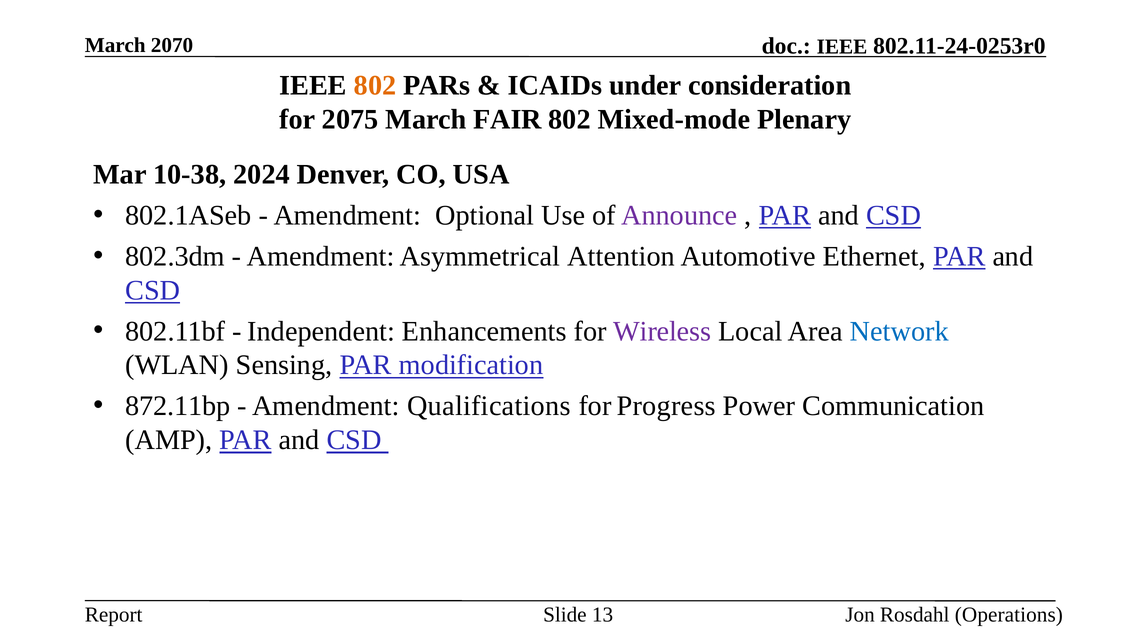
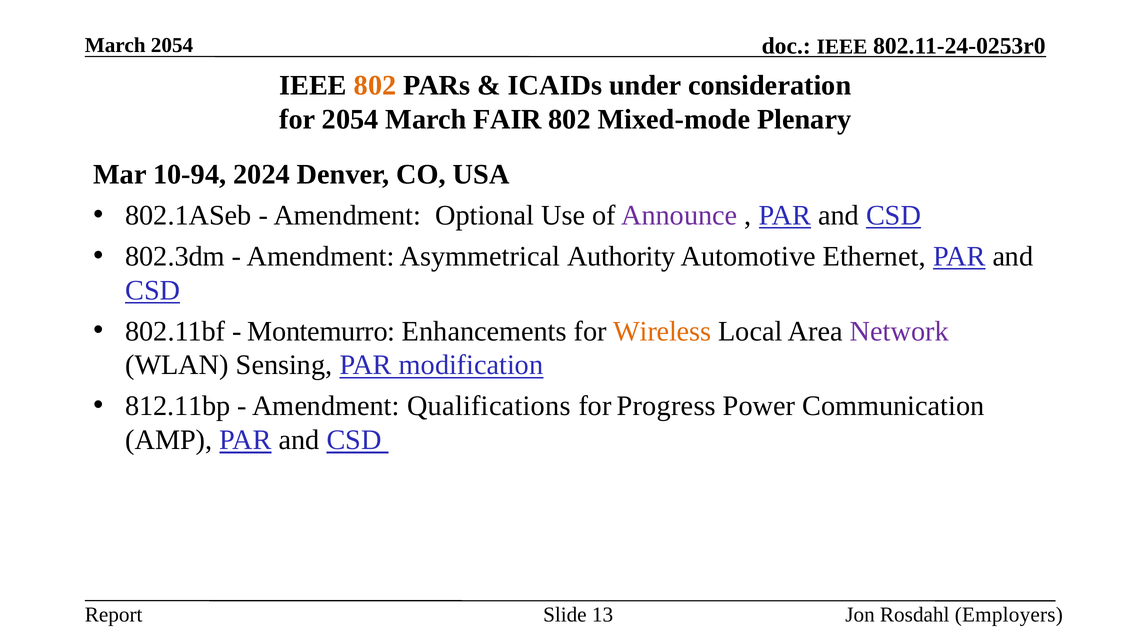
March 2070: 2070 -> 2054
for 2075: 2075 -> 2054
10-38: 10-38 -> 10-94
Attention: Attention -> Authority
Independent: Independent -> Montemurro
Wireless colour: purple -> orange
Network colour: blue -> purple
872.11bp: 872.11bp -> 812.11bp
Operations: Operations -> Employers
